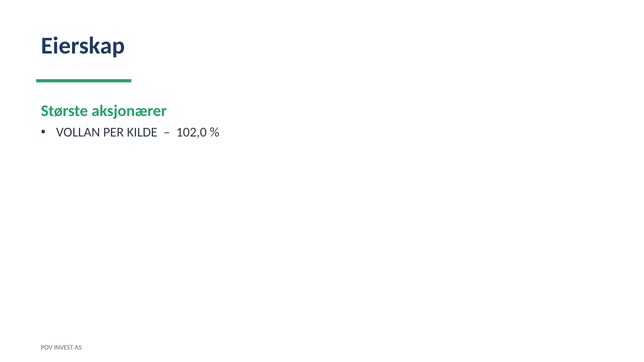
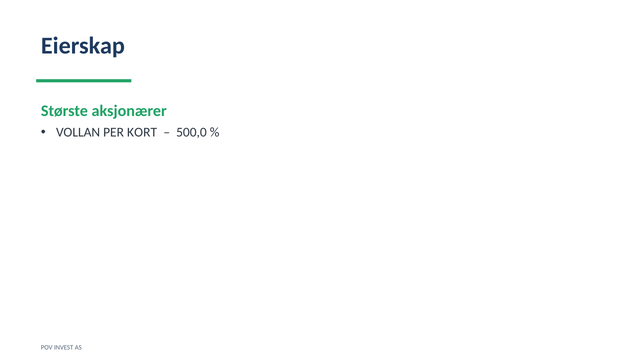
KILDE: KILDE -> KORT
102,0: 102,0 -> 500,0
